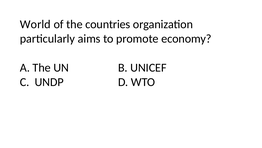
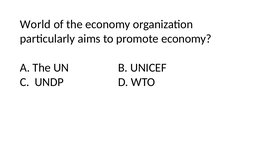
the countries: countries -> economy
